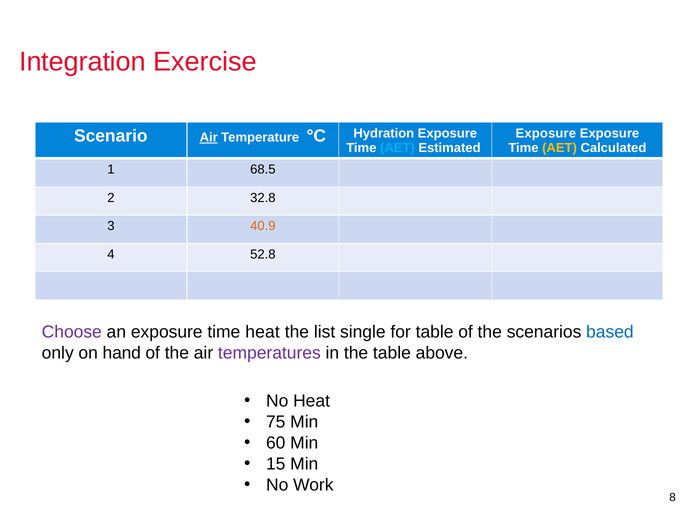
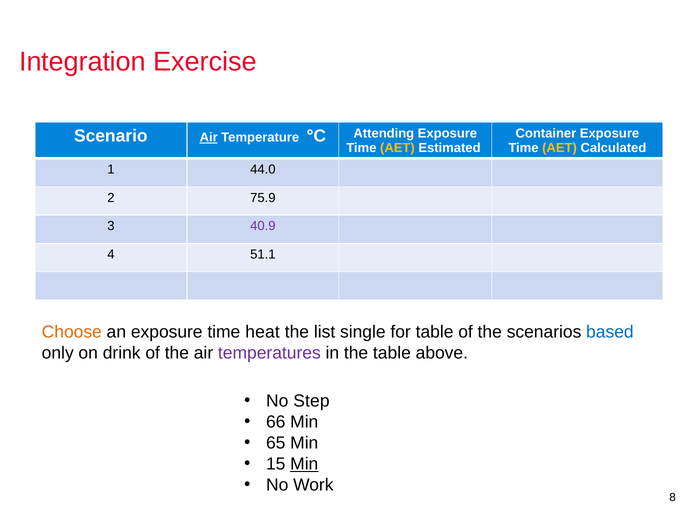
Exposure at (546, 133): Exposure -> Container
Hydration: Hydration -> Attending
AET at (397, 148) colour: light blue -> yellow
68.5: 68.5 -> 44.0
32.8: 32.8 -> 75.9
40.9 colour: orange -> purple
52.8: 52.8 -> 51.1
Choose colour: purple -> orange
hand: hand -> drink
No Heat: Heat -> Step
75: 75 -> 66
60: 60 -> 65
Min at (304, 464) underline: none -> present
